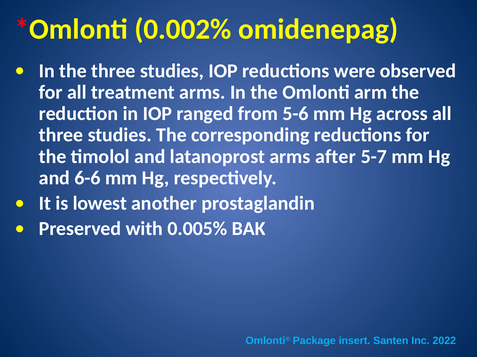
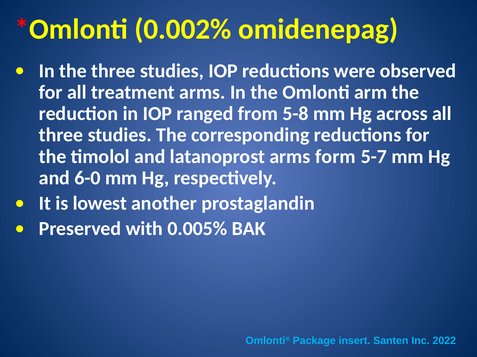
5-6: 5-6 -> 5-8
after: after -> form
6-6: 6-6 -> 6-0
